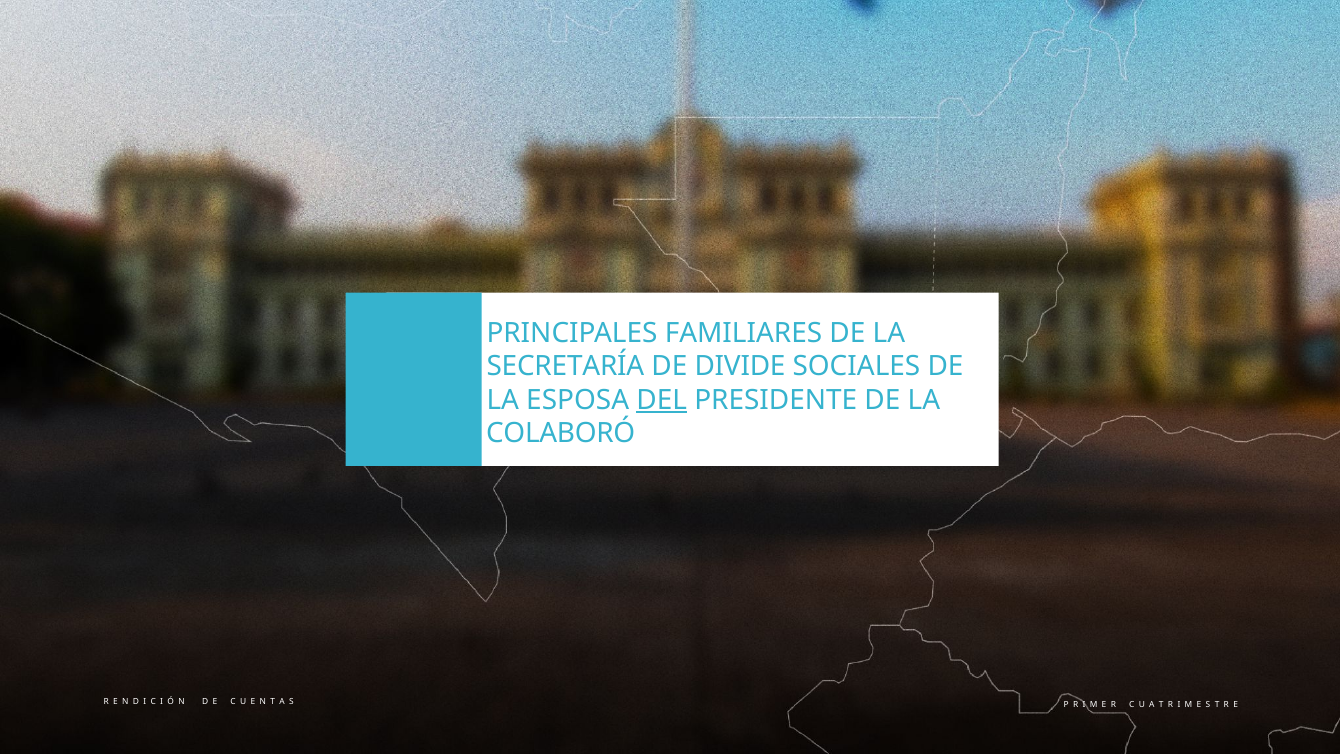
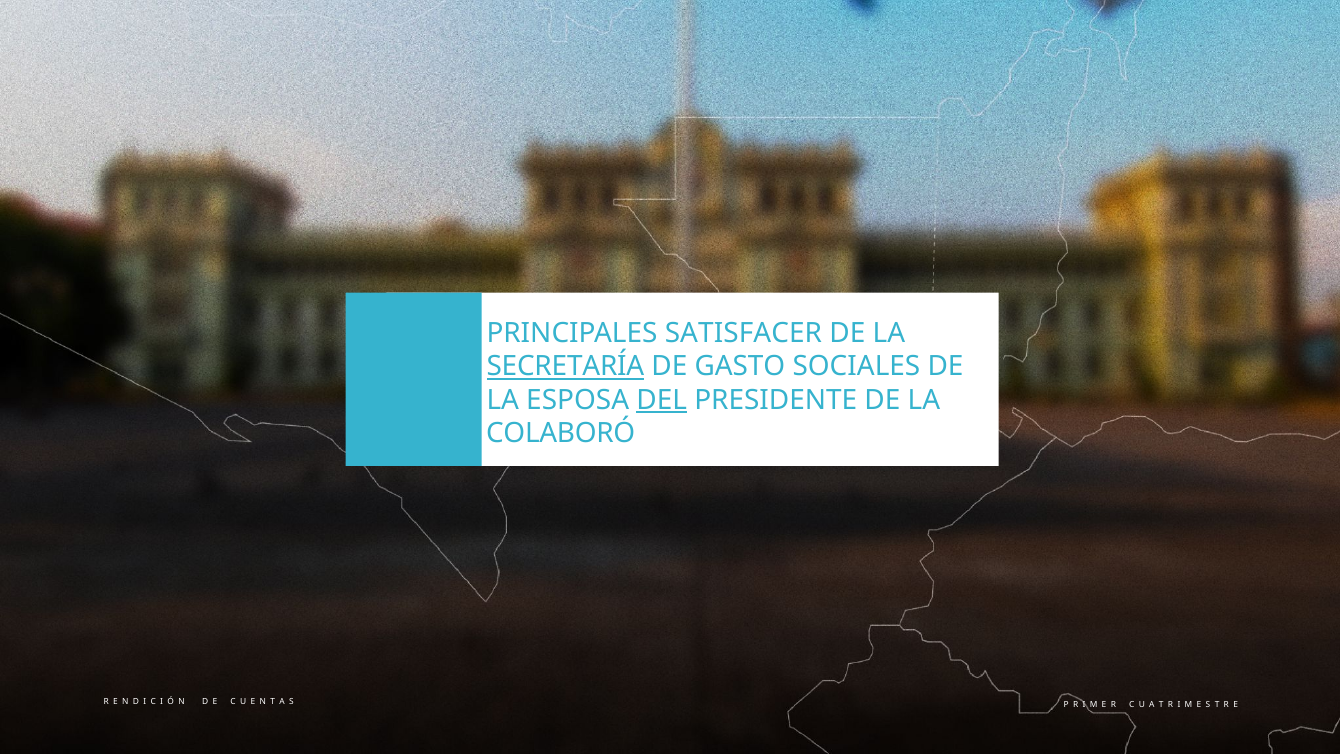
FAMILIARES: FAMILIARES -> SATISFACER
SECRETARÍA underline: none -> present
DIVIDE: DIVIDE -> GASTO
